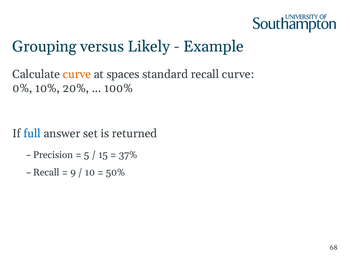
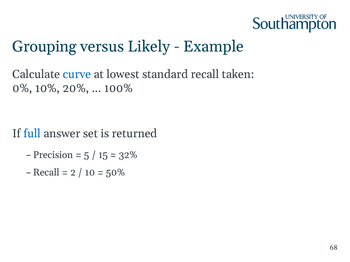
curve at (77, 74) colour: orange -> blue
spaces: spaces -> lowest
recall curve: curve -> taken
37%: 37% -> 32%
9: 9 -> 2
